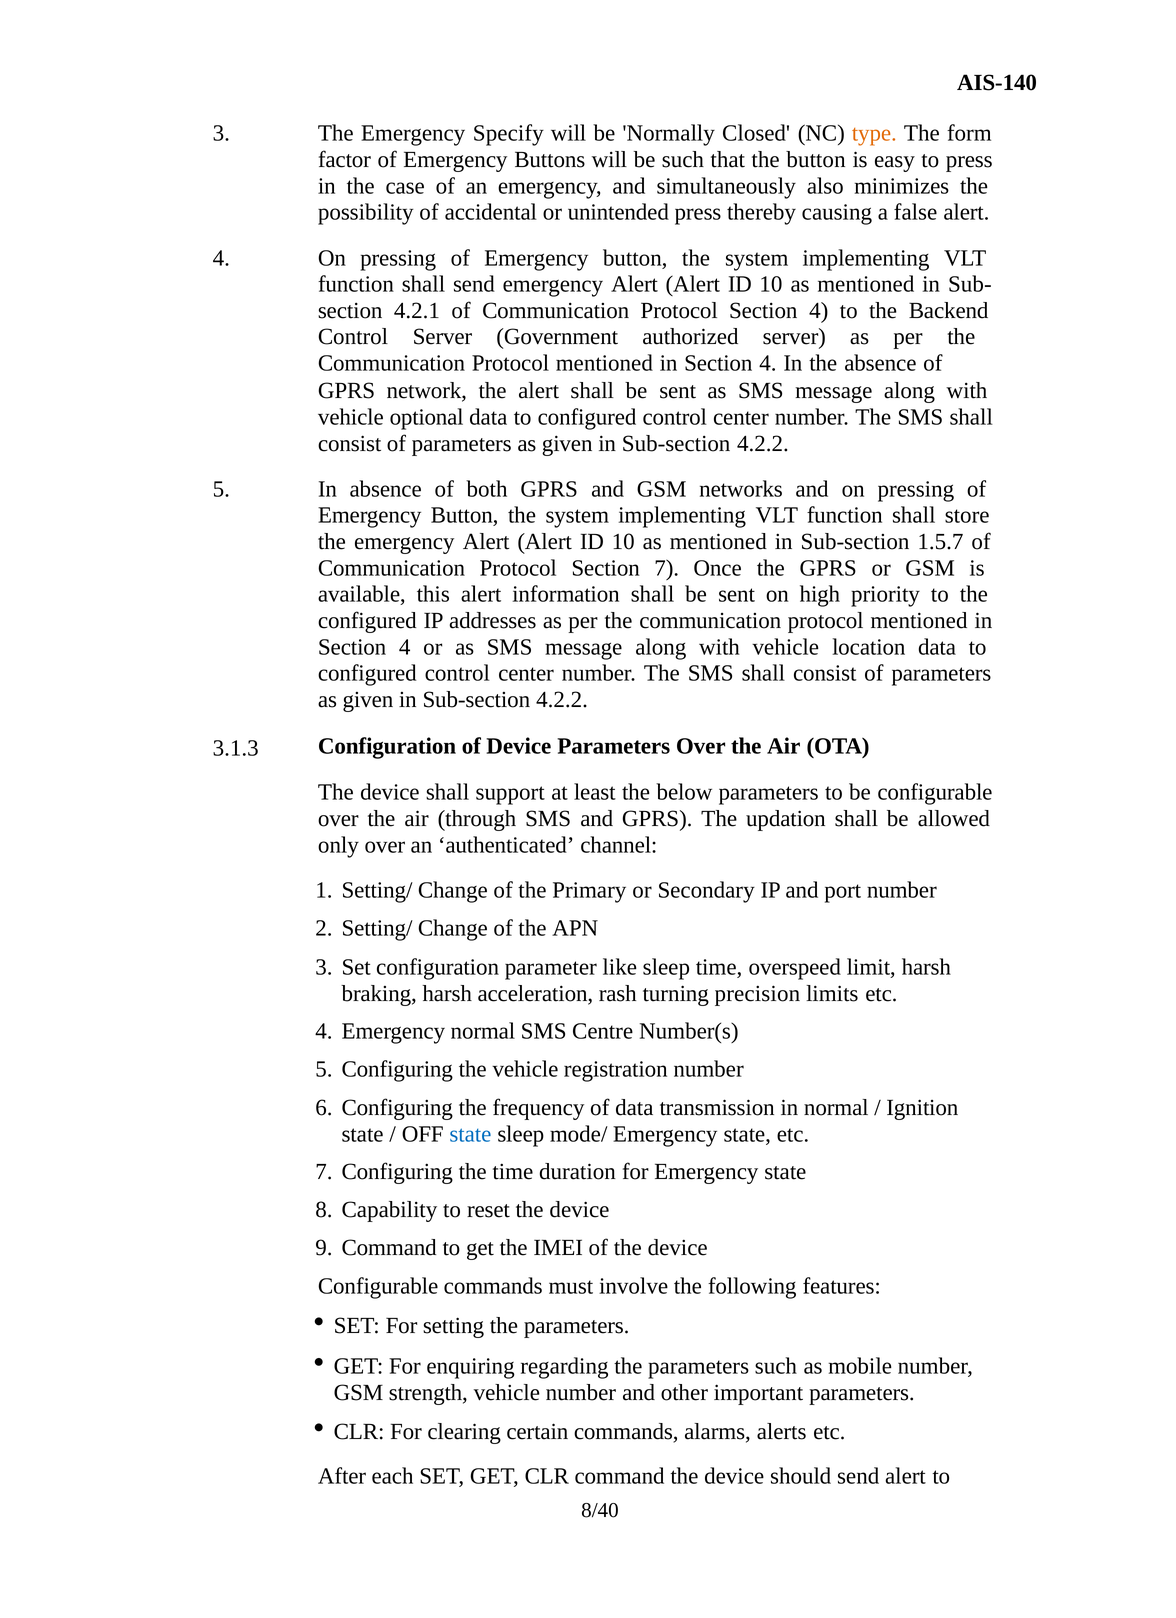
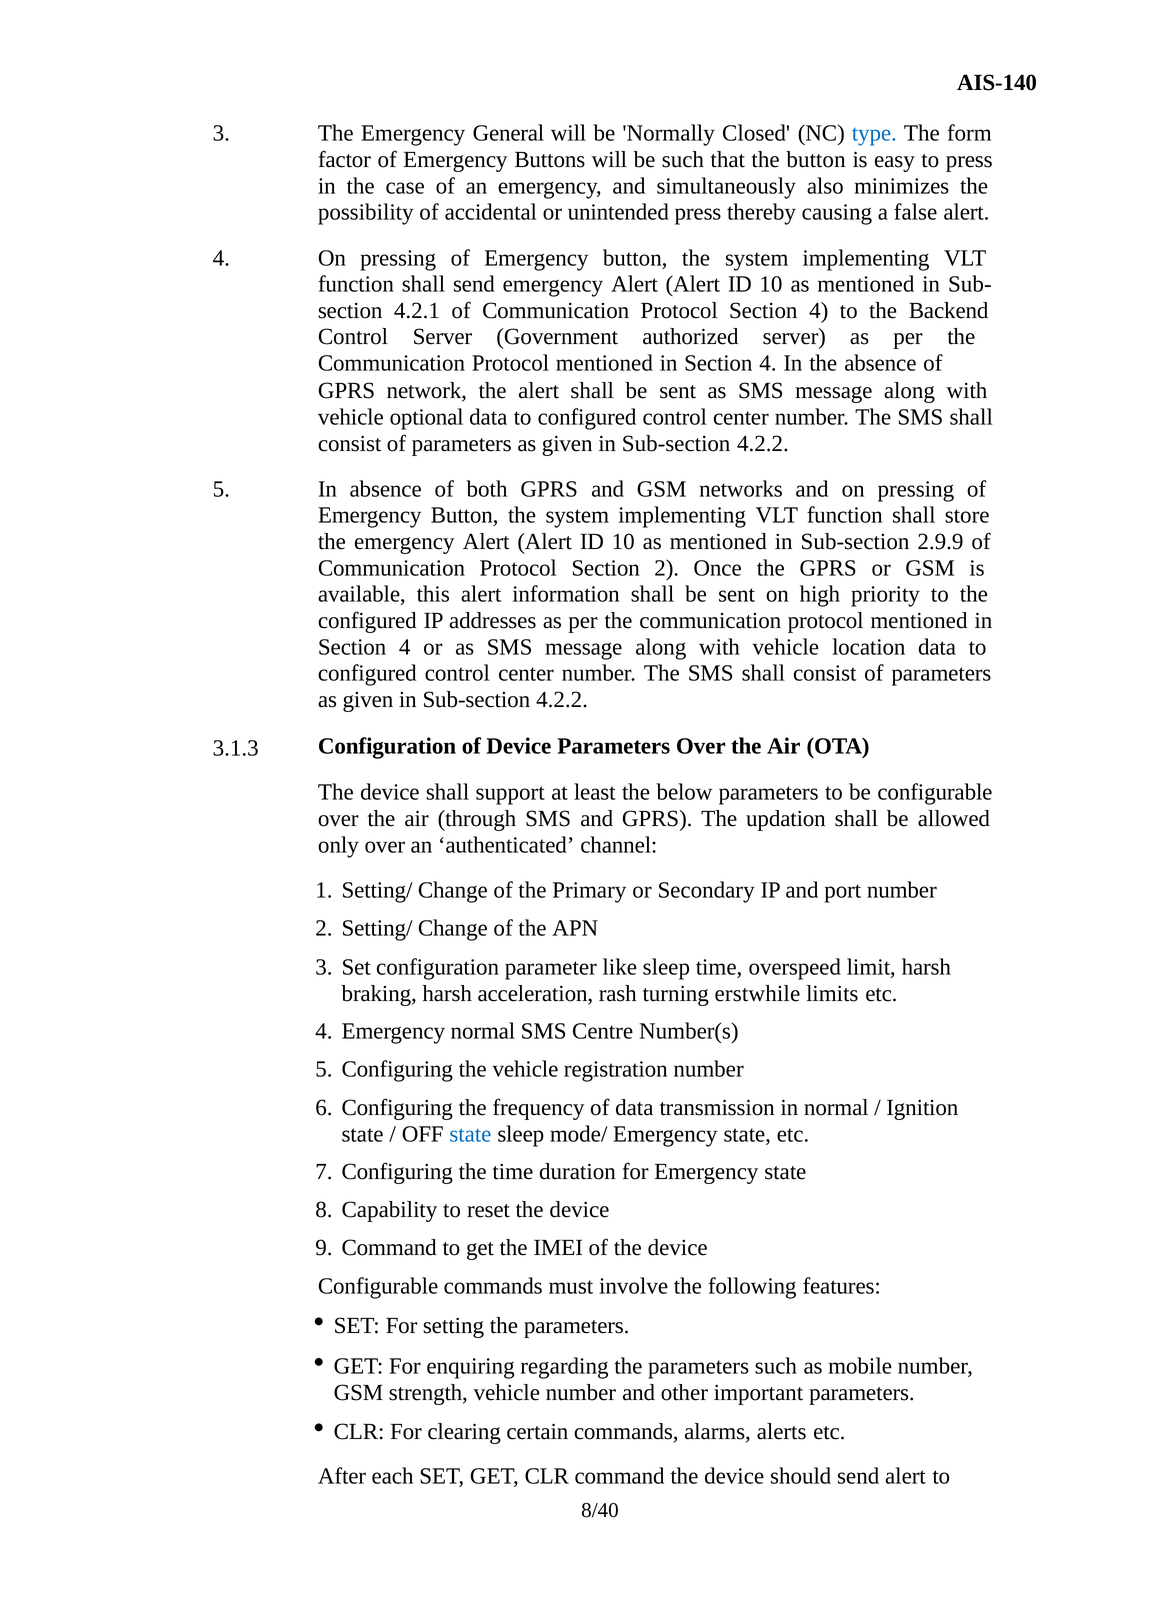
Specify: Specify -> General
type colour: orange -> blue
1.5.7: 1.5.7 -> 2.9.9
Section 7: 7 -> 2
precision: precision -> erstwhile
